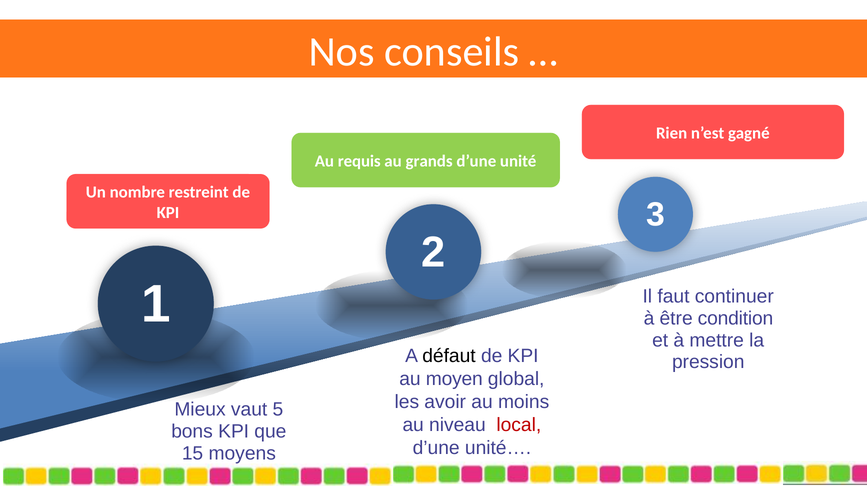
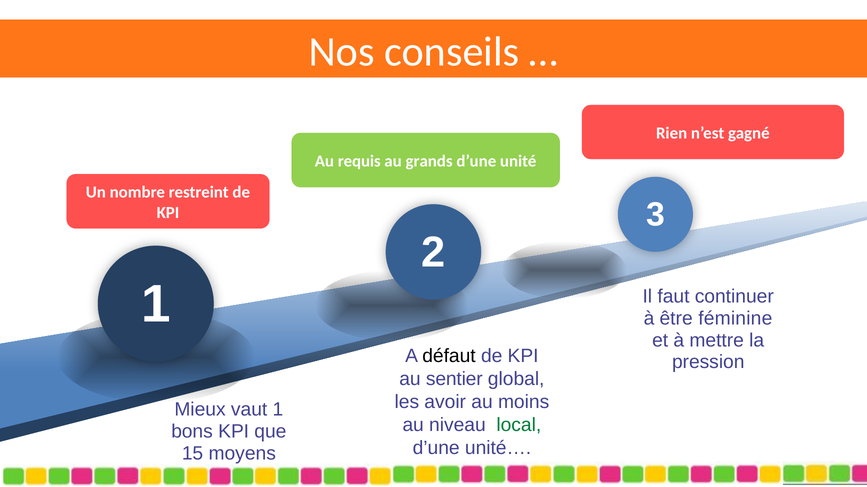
condition: condition -> féminine
moyen: moyen -> sentier
vaut 5: 5 -> 1
local colour: red -> green
